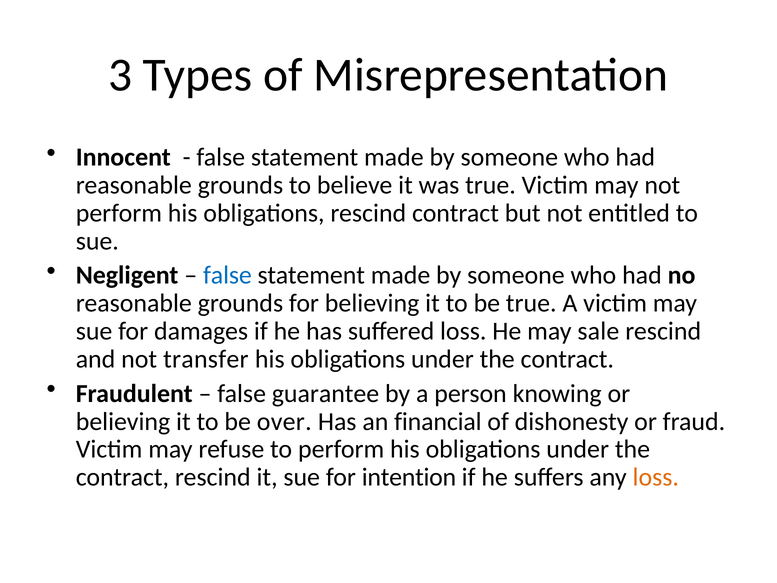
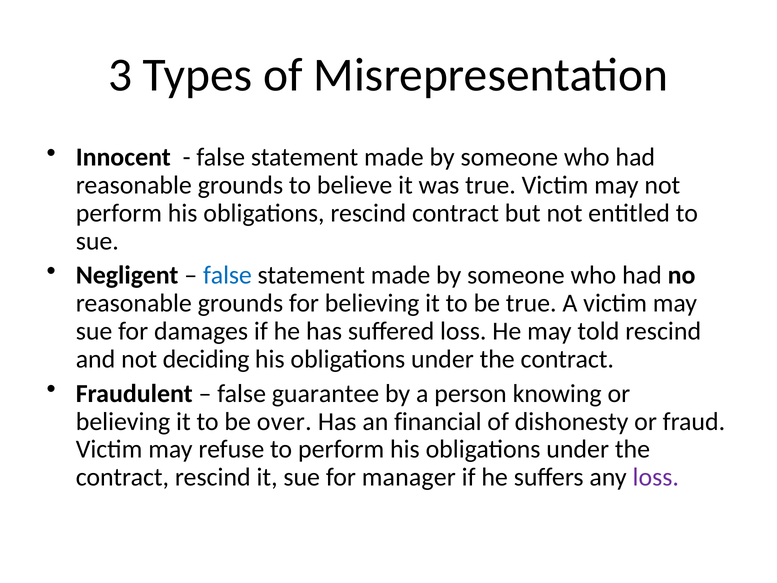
sale: sale -> told
transfer: transfer -> deciding
intention: intention -> manager
loss at (656, 477) colour: orange -> purple
